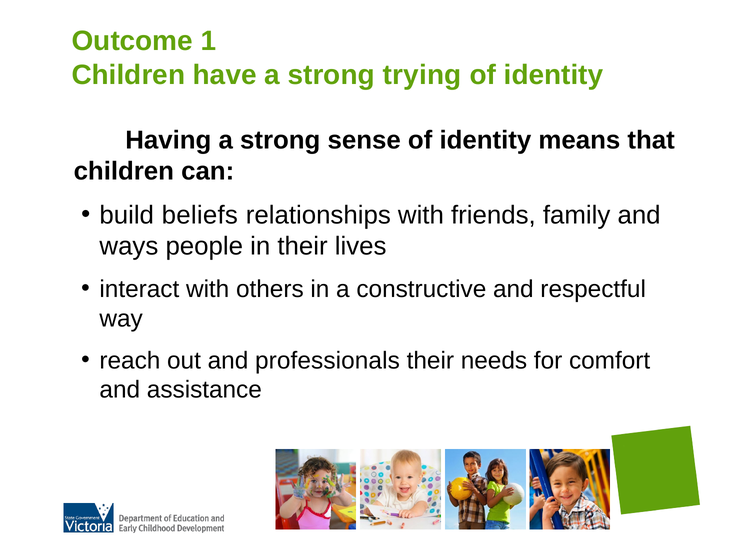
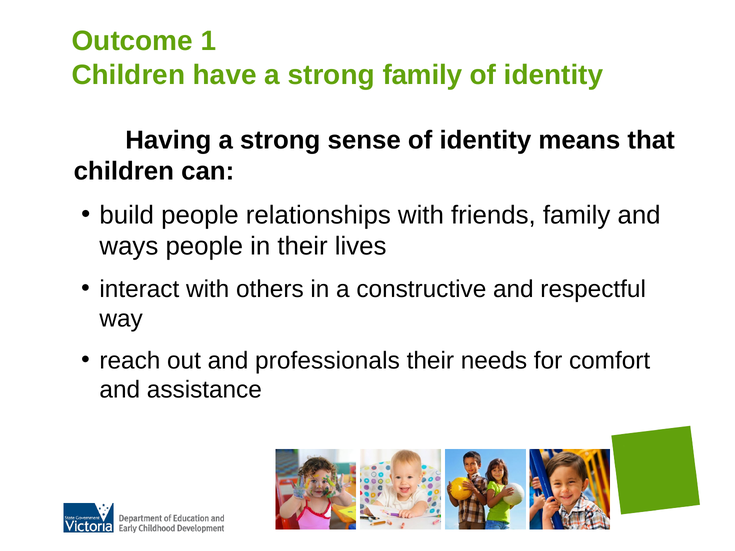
strong trying: trying -> family
build beliefs: beliefs -> people
